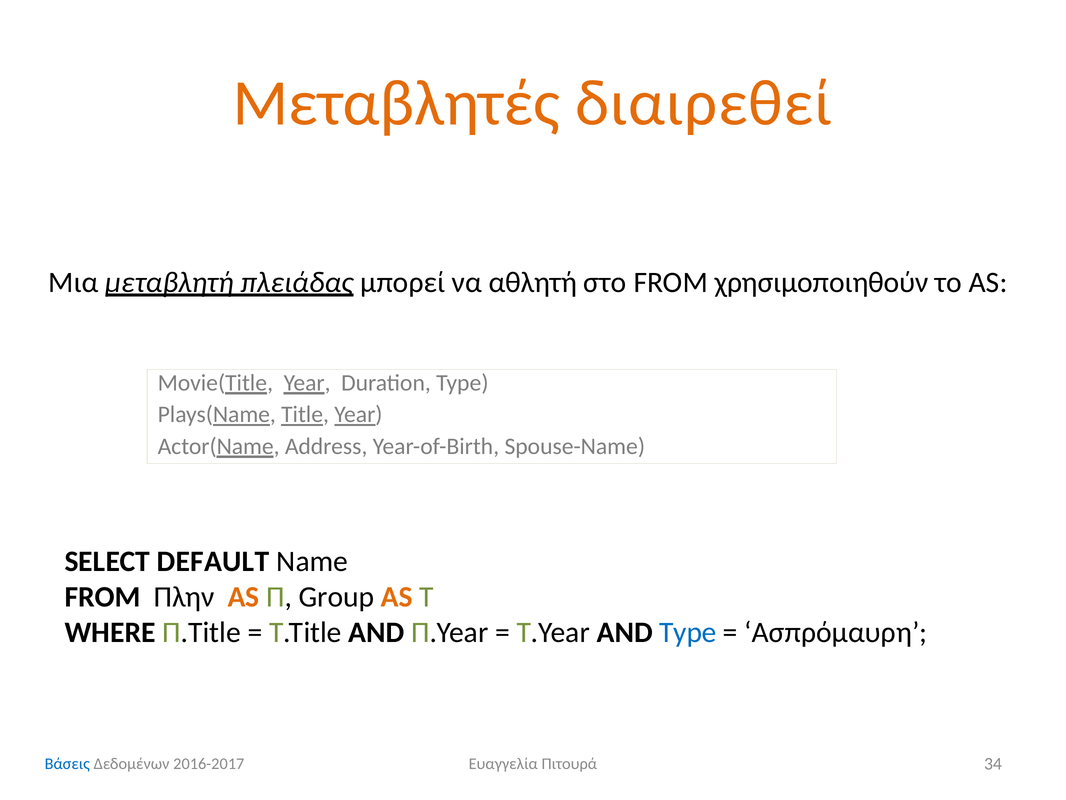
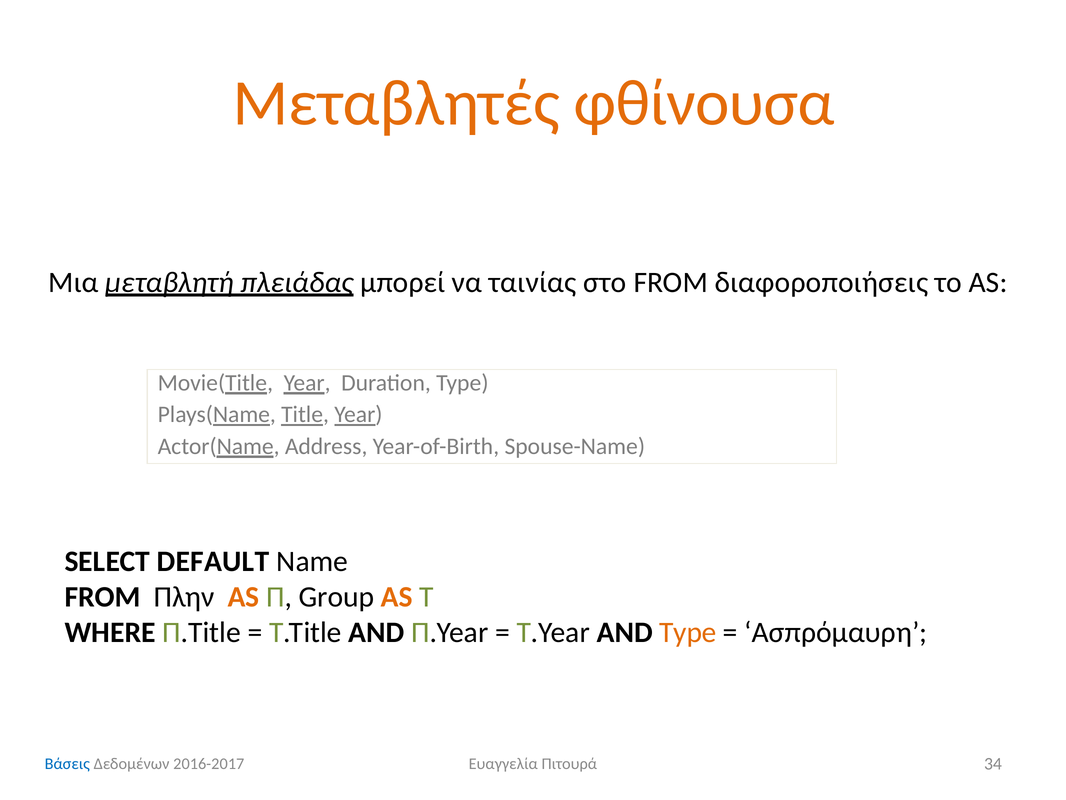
διαιρεθεί: διαιρεθεί -> φθίνουσα
αθλητή: αθλητή -> ταινίας
χρησιμοποιηθούν: χρησιμοποιηθούν -> διαφοροποιήσεις
Type at (688, 632) colour: blue -> orange
